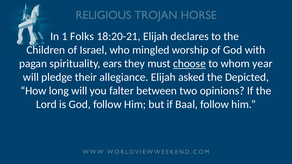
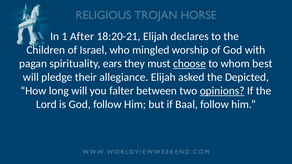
Folks: Folks -> After
year: year -> best
opinions underline: none -> present
